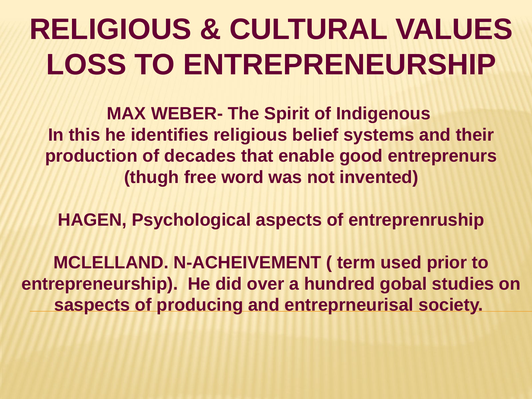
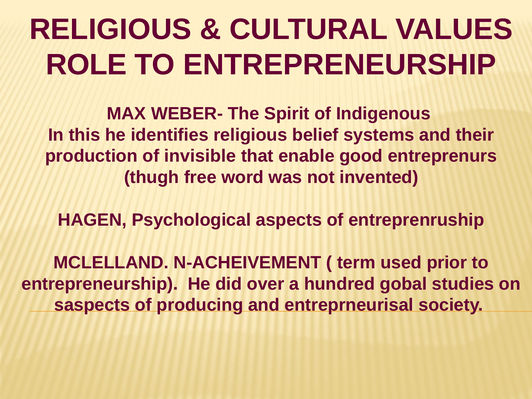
LOSS: LOSS -> ROLE
decades: decades -> invisible
